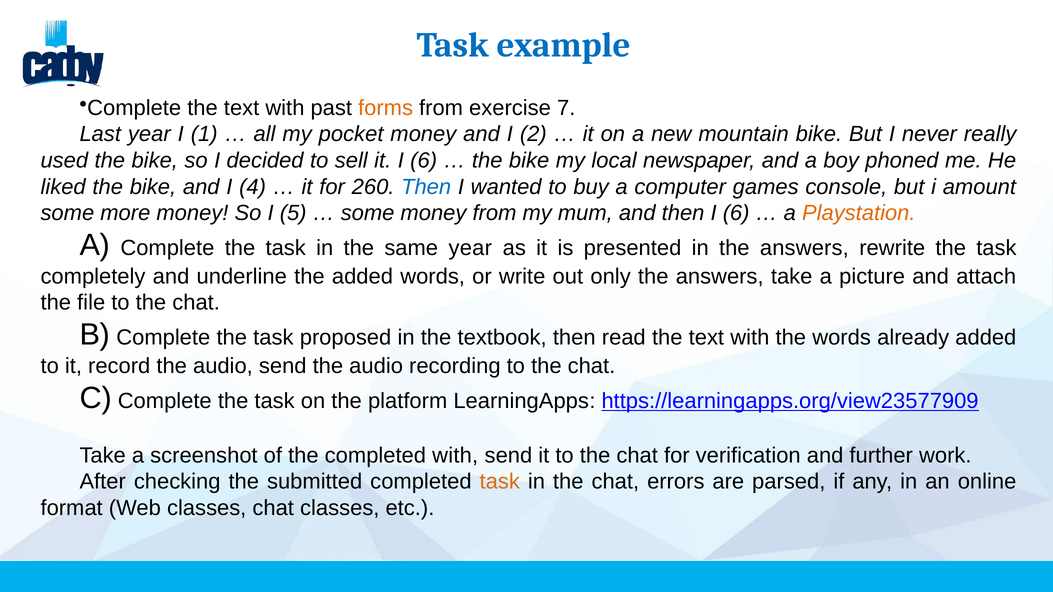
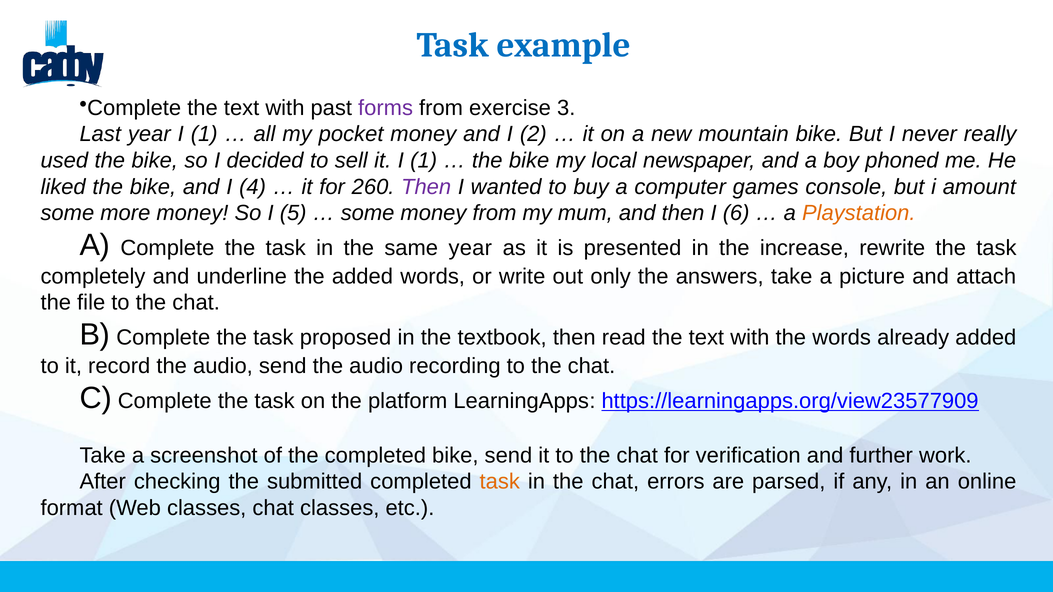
forms colour: orange -> purple
7: 7 -> 3
it I 6: 6 -> 1
Then at (426, 187) colour: blue -> purple
in the answers: answers -> increase
completed with: with -> bike
